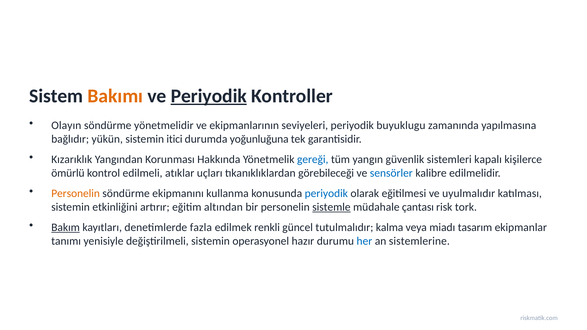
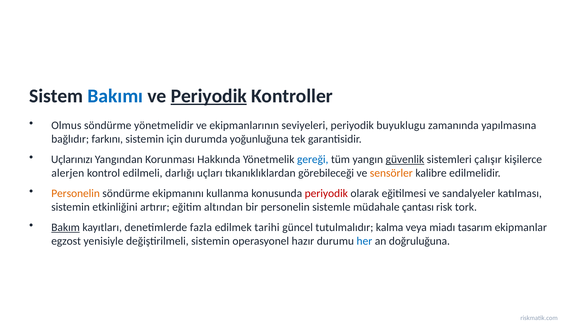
Bakımı colour: orange -> blue
Olayın: Olayın -> Olmus
yükün: yükün -> farkını
itici: itici -> için
Kızarıklık: Kızarıklık -> Uçlarınızı
güvenlik underline: none -> present
kapalı: kapalı -> çalışır
ömürlü: ömürlü -> alerjen
atıklar: atıklar -> darlığı
sensörler colour: blue -> orange
periyodik at (326, 193) colour: blue -> red
uyulmalıdır: uyulmalıdır -> sandalyeler
sistemle underline: present -> none
renkli: renkli -> tarihi
tanımı: tanımı -> egzost
sistemlerine: sistemlerine -> doğruluğuna
